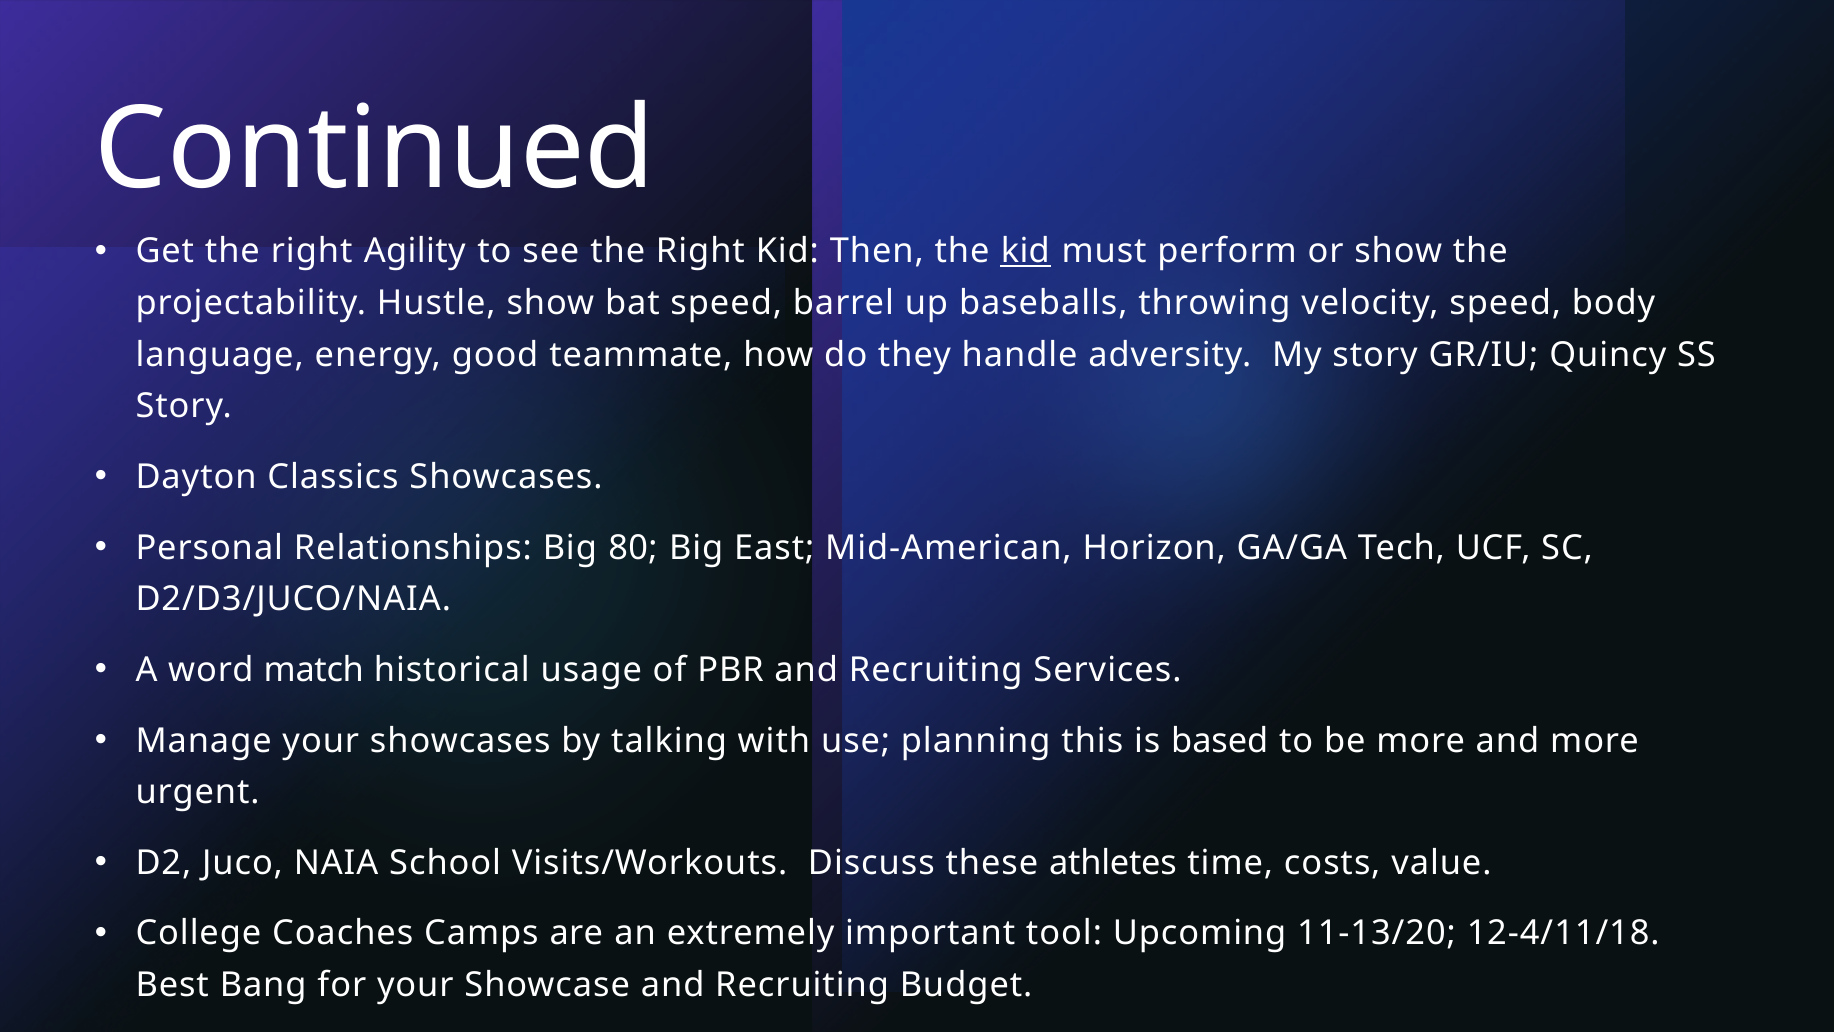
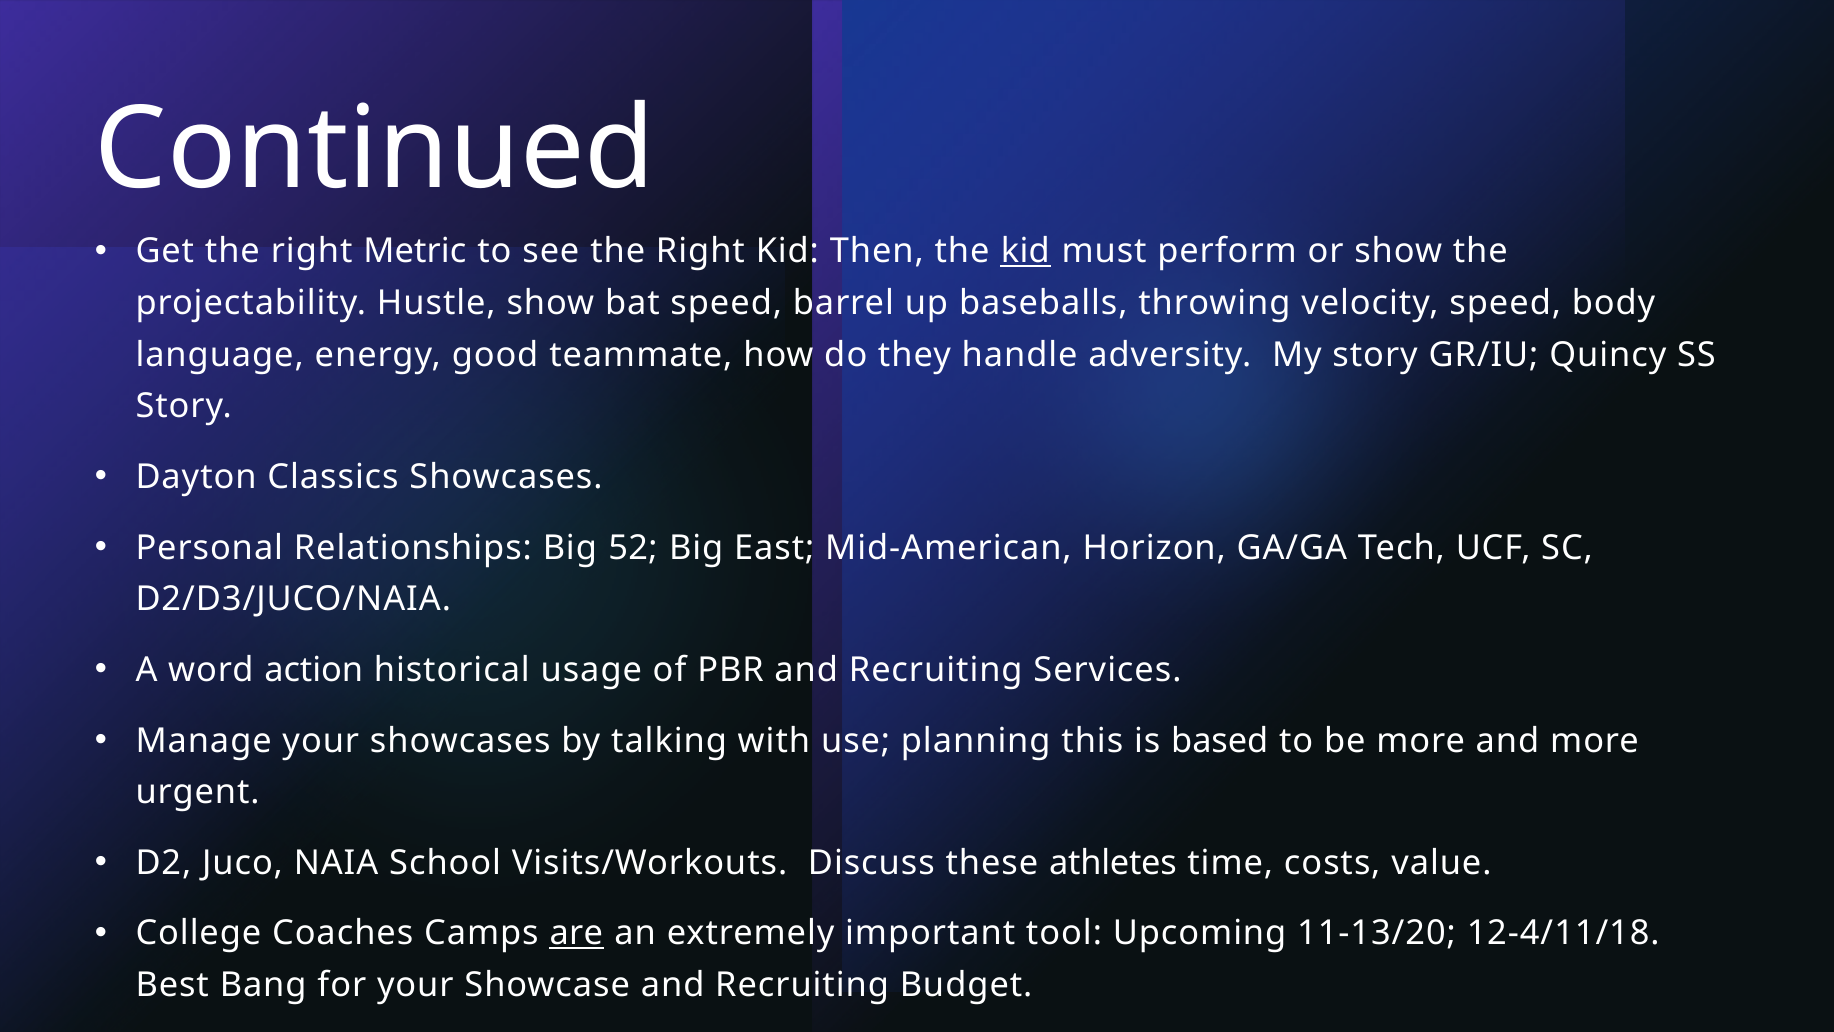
Agility: Agility -> Metric
80: 80 -> 52
match: match -> action
are underline: none -> present
